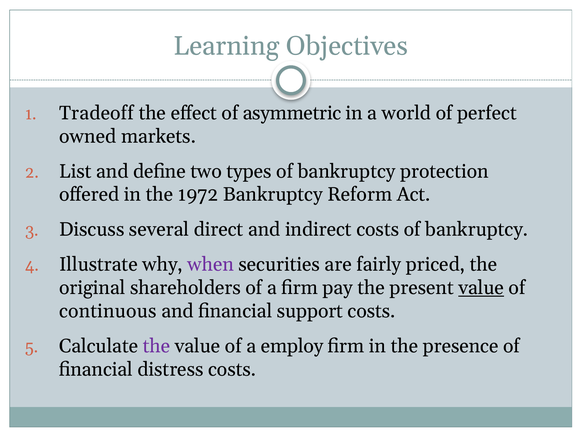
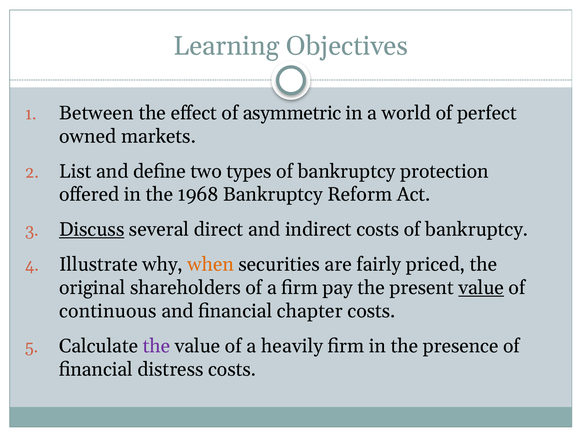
Tradeoff: Tradeoff -> Between
1972: 1972 -> 1968
Discuss underline: none -> present
when colour: purple -> orange
support: support -> chapter
employ: employ -> heavily
